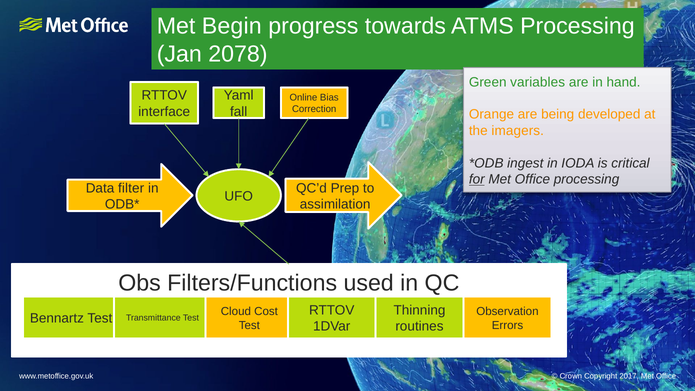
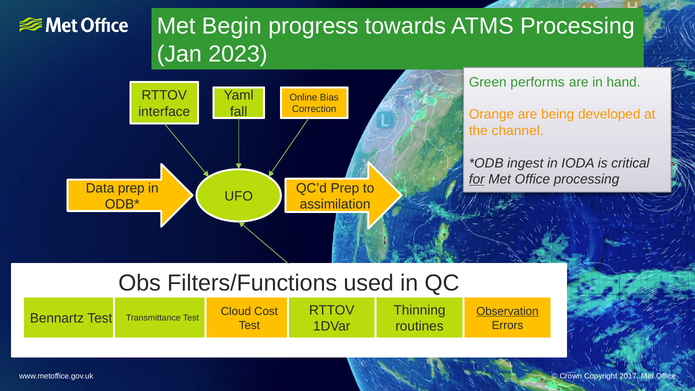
2078: 2078 -> 2023
variables: variables -> performs
imagers: imagers -> channel
Data filter: filter -> prep
Observation underline: none -> present
